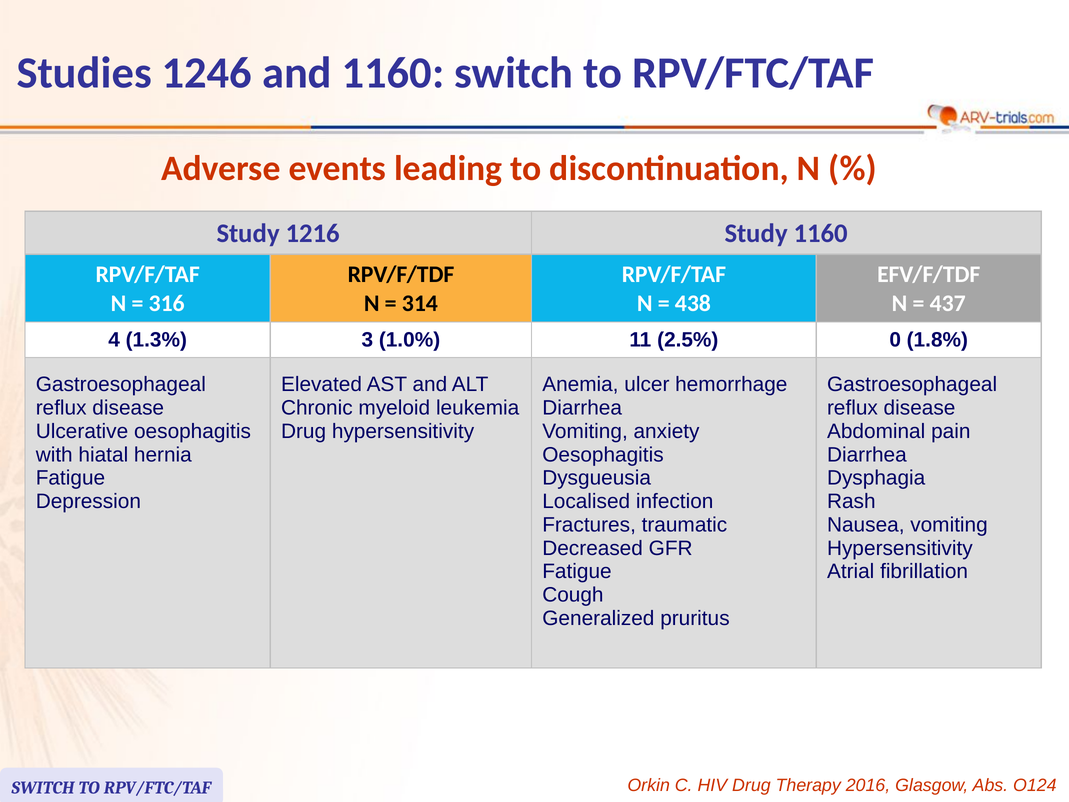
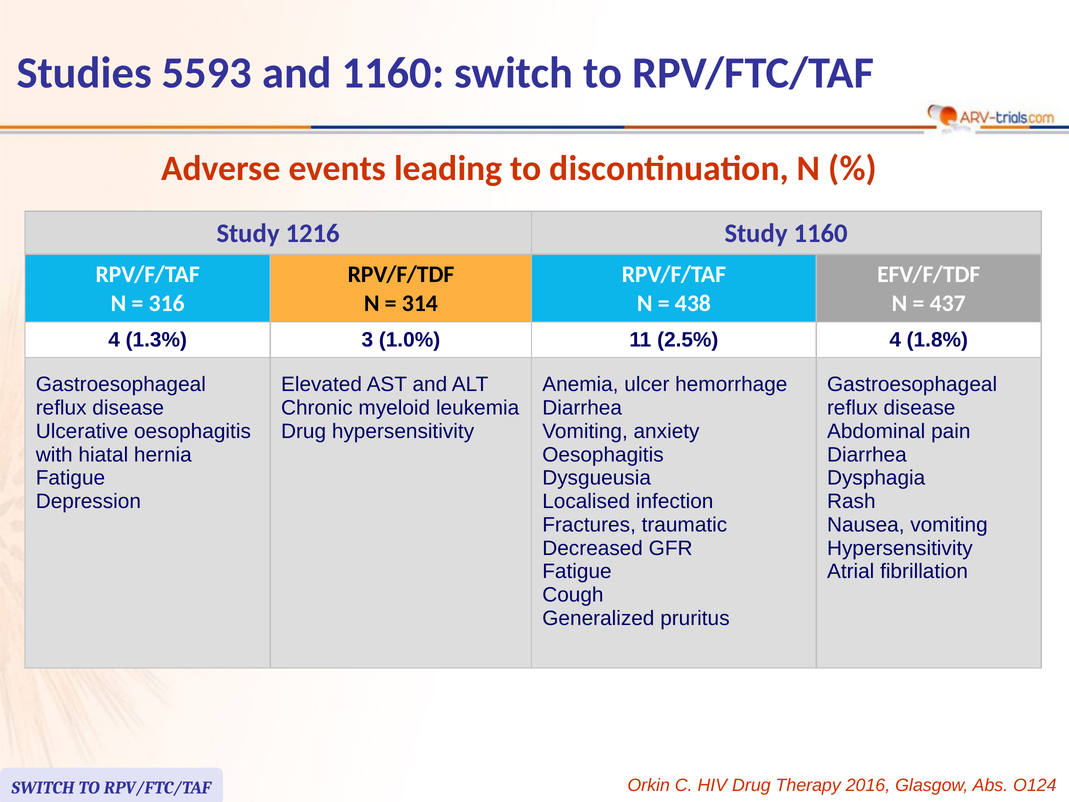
1246: 1246 -> 5593
2.5% 0: 0 -> 4
